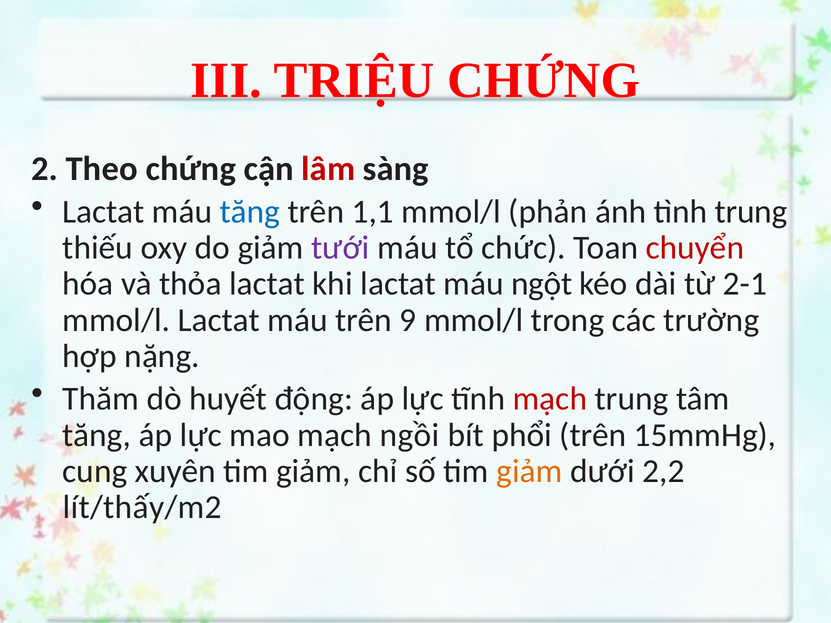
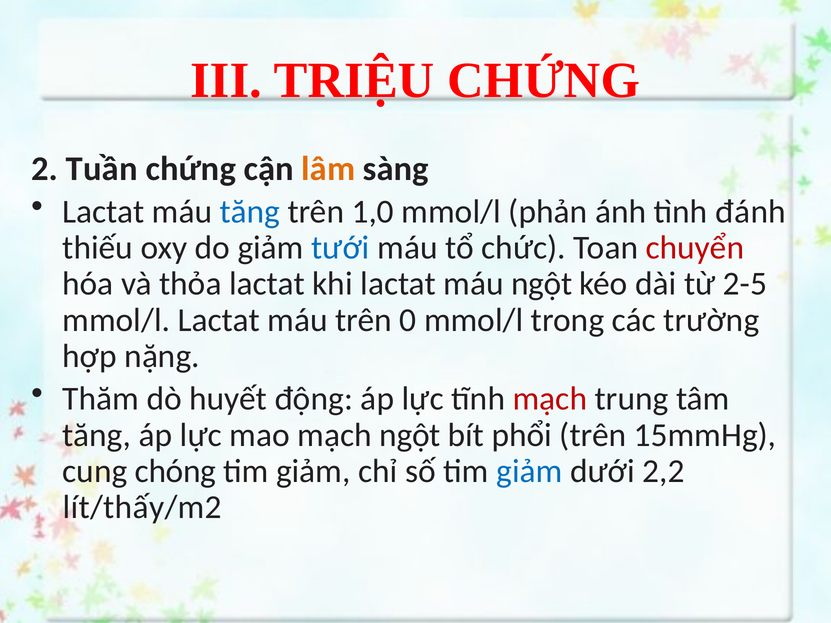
Theo: Theo -> Tuần
lâm colour: red -> orange
1,1: 1,1 -> 1,0
tình trung: trung -> đánh
tưới colour: purple -> blue
2-1: 2-1 -> 2-5
9: 9 -> 0
mạch ngồi: ngồi -> ngột
xuyên: xuyên -> chóng
giảm at (529, 471) colour: orange -> blue
